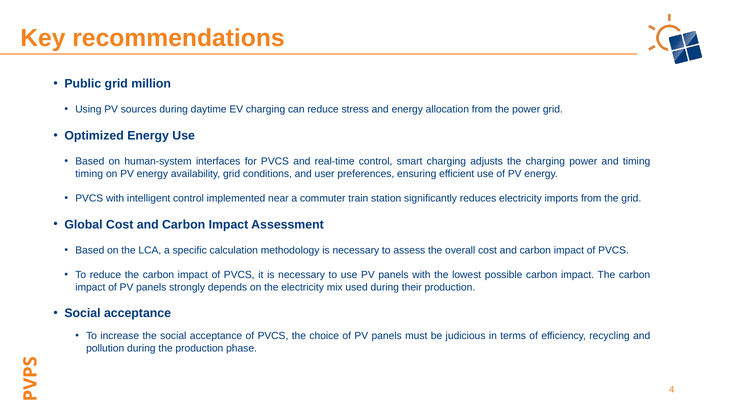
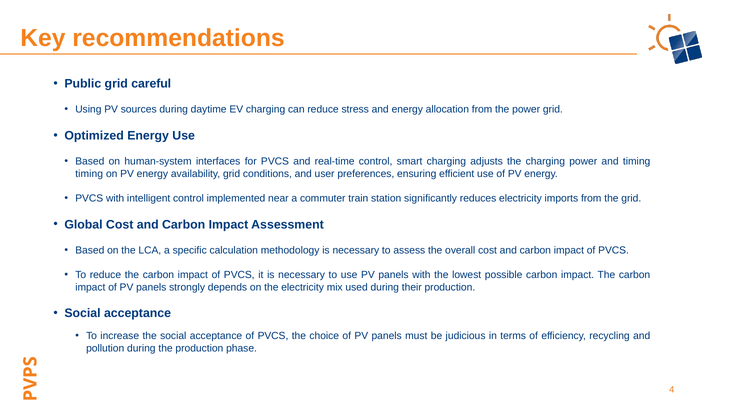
million: million -> careful
